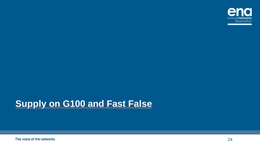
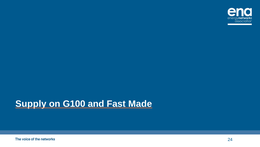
False: False -> Made
